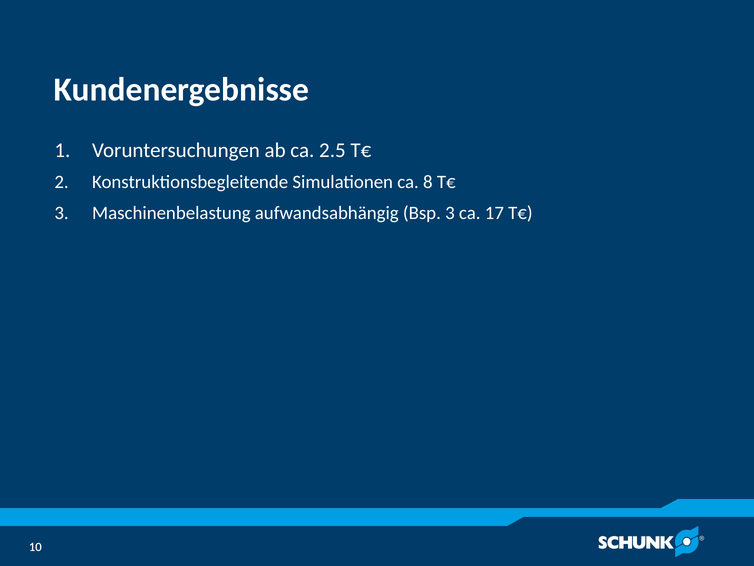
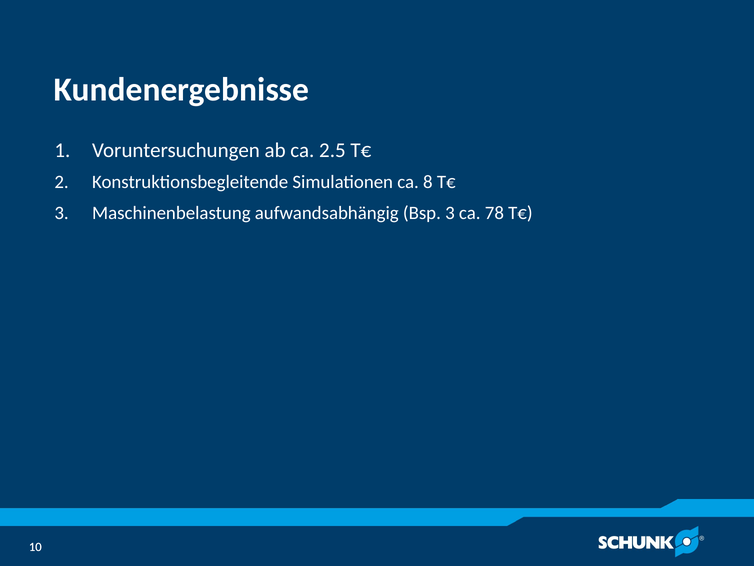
17: 17 -> 78
